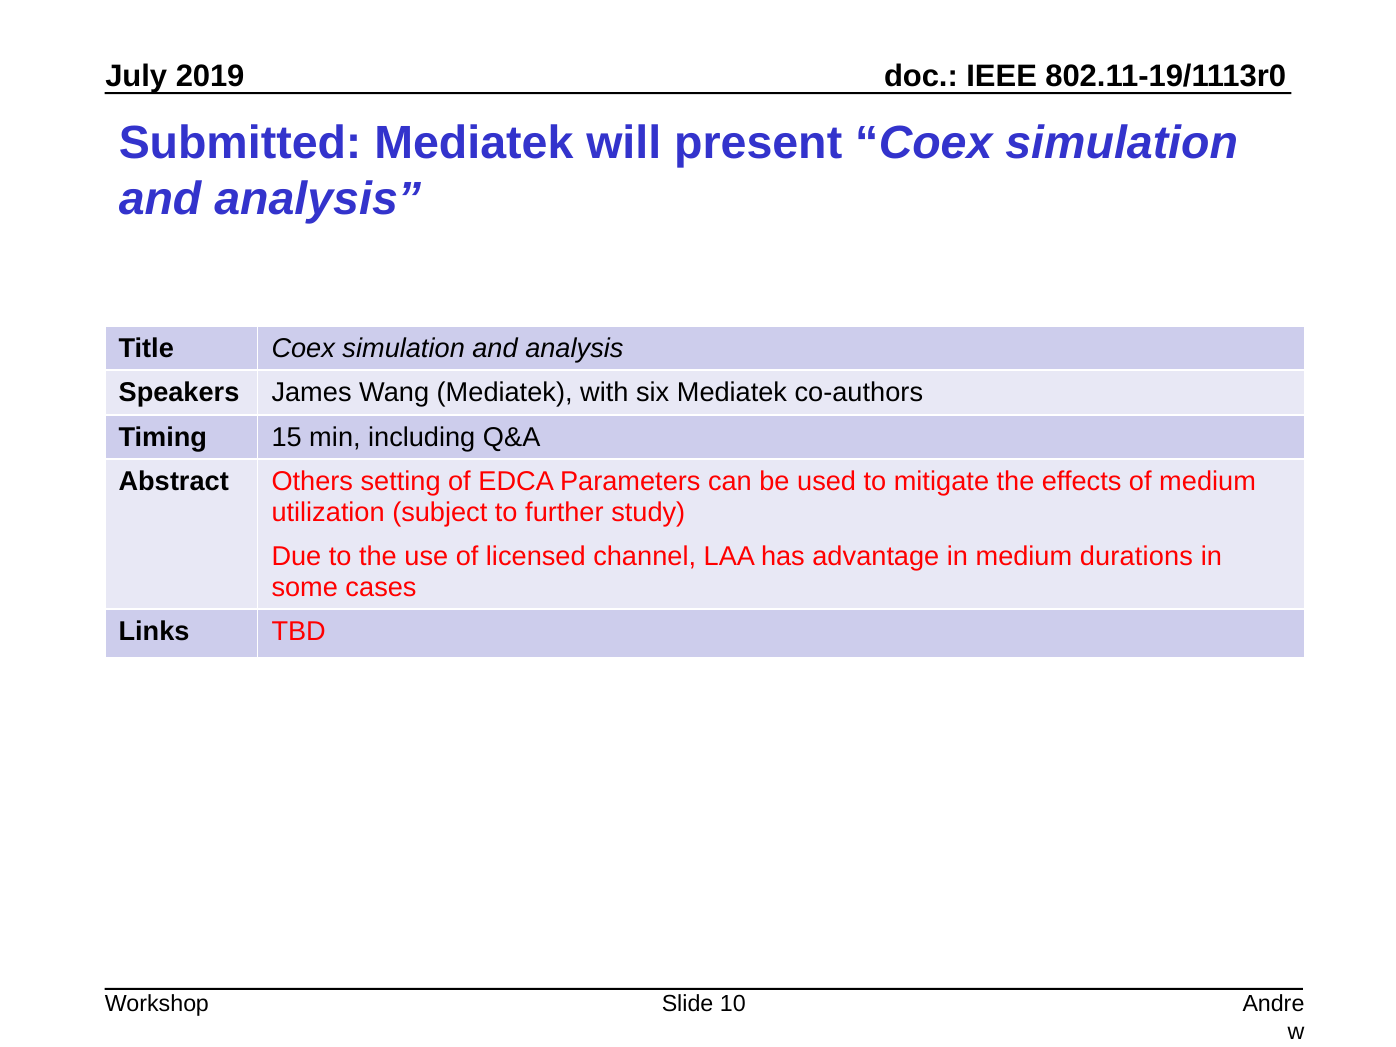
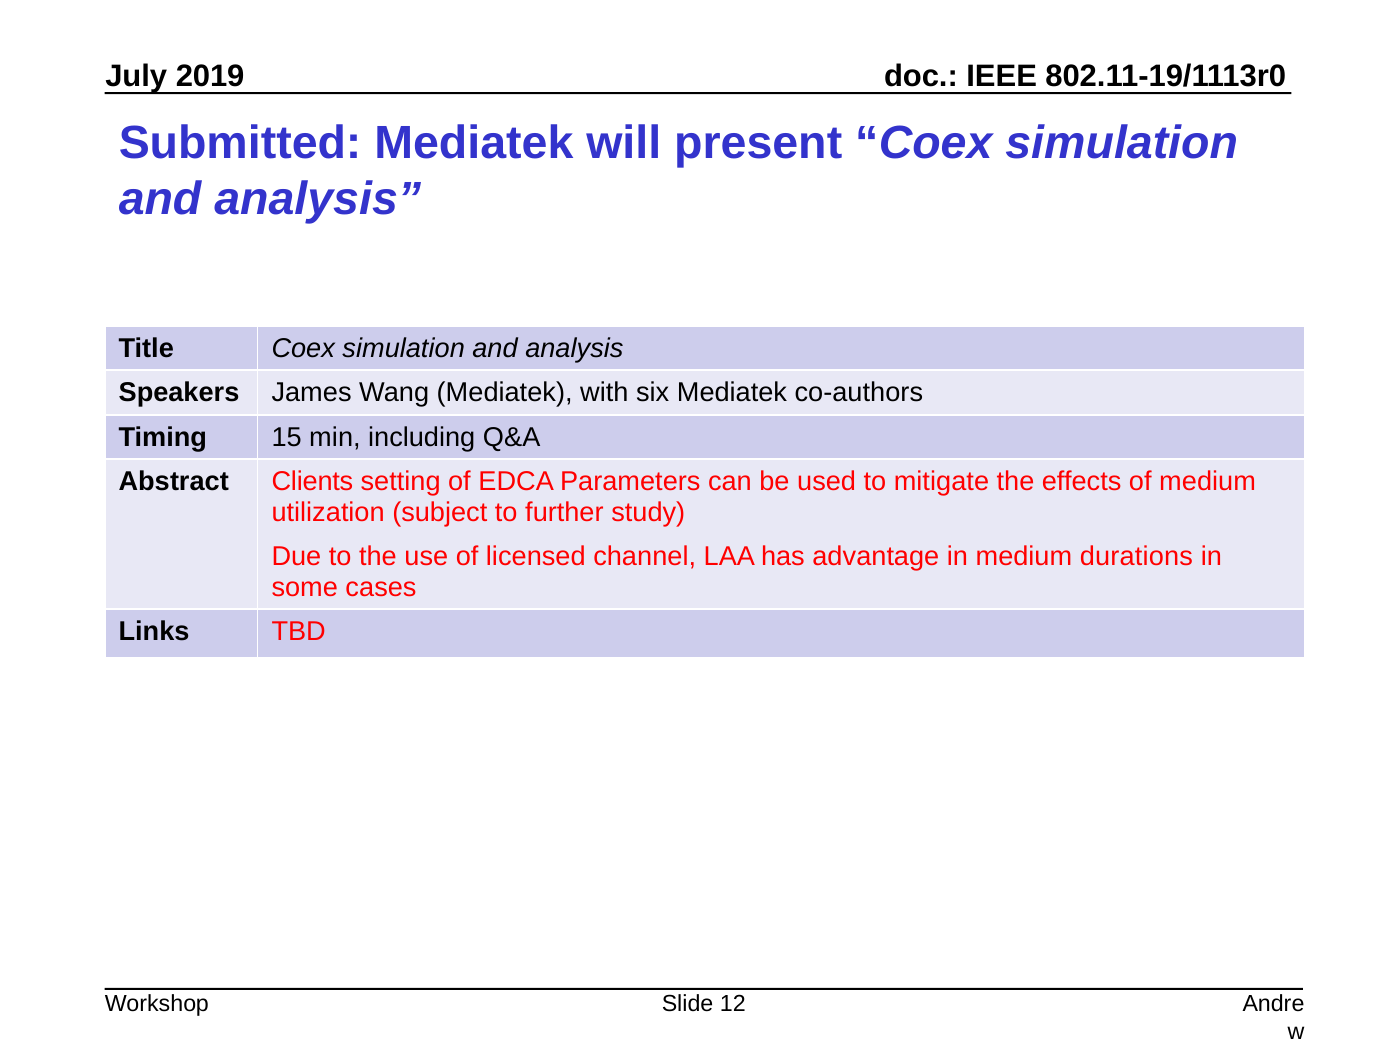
Others: Others -> Clients
10: 10 -> 12
